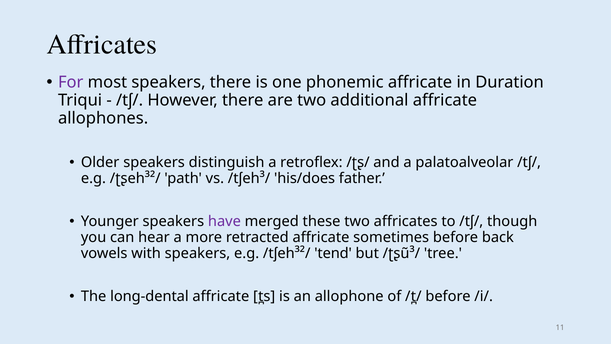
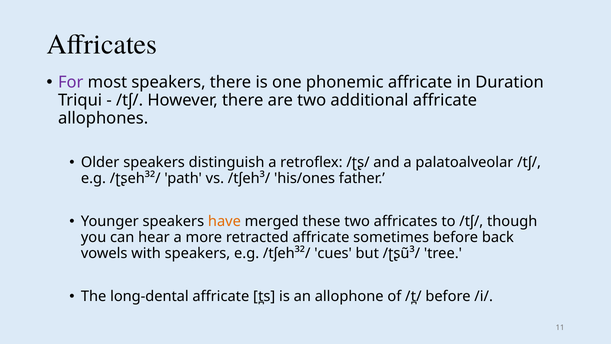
his/does: his/does -> his/ones
have colour: purple -> orange
tend: tend -> cues
